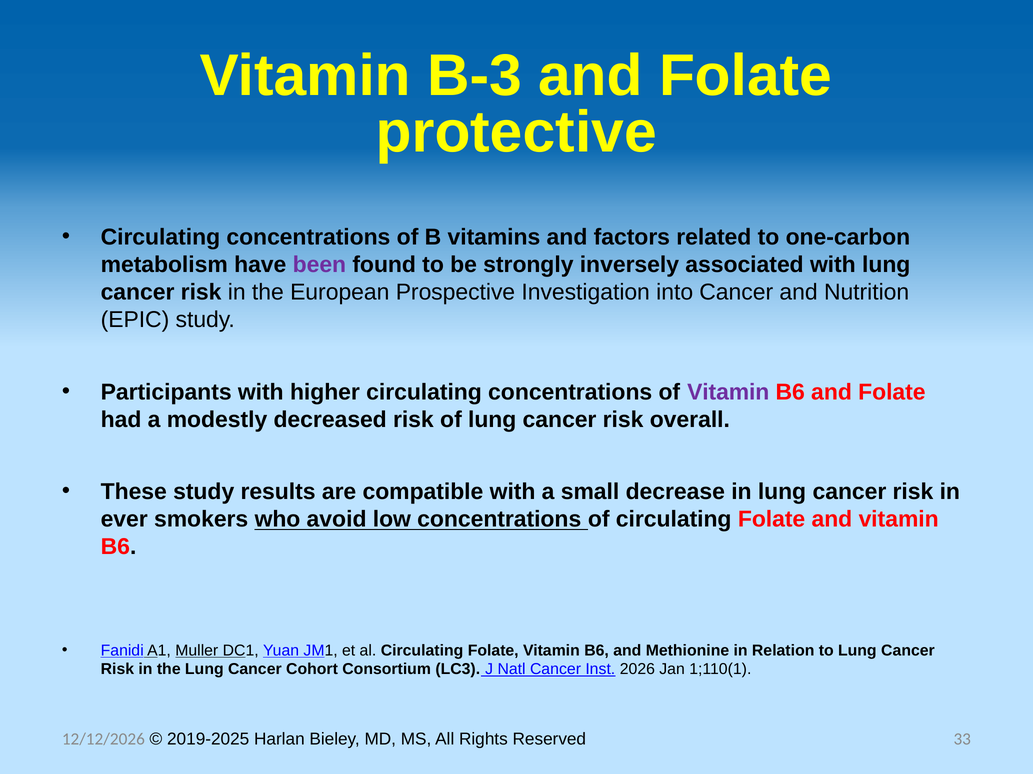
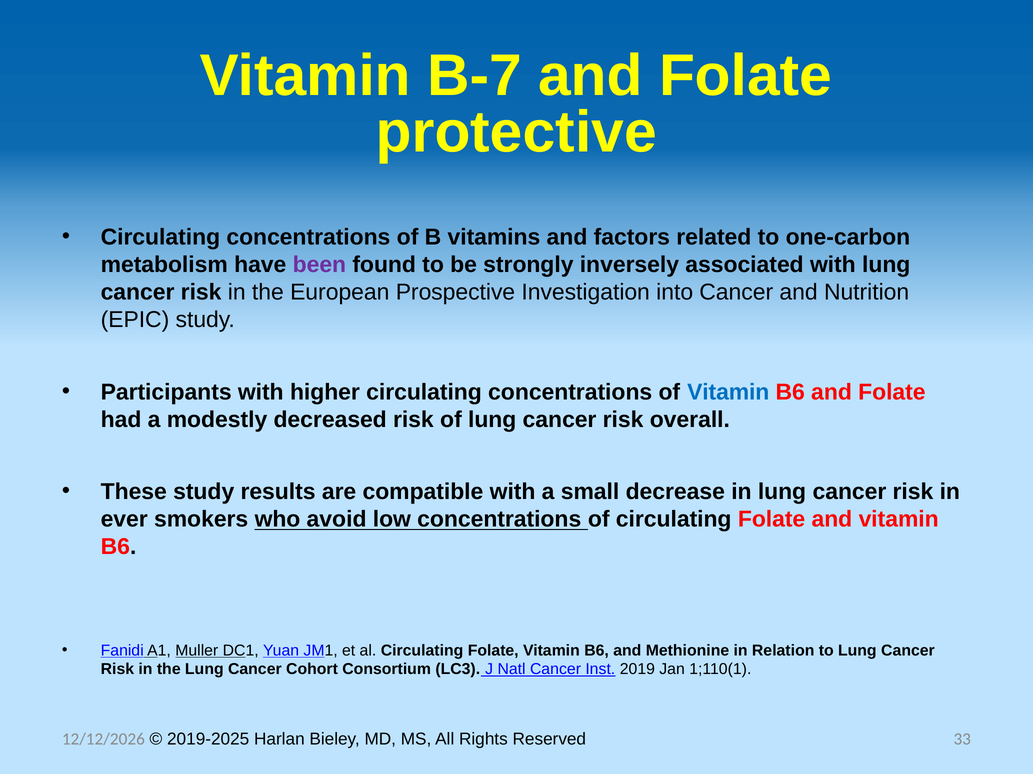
B-3: B-3 -> B-7
Vitamin at (728, 392) colour: purple -> blue
2026: 2026 -> 2019
